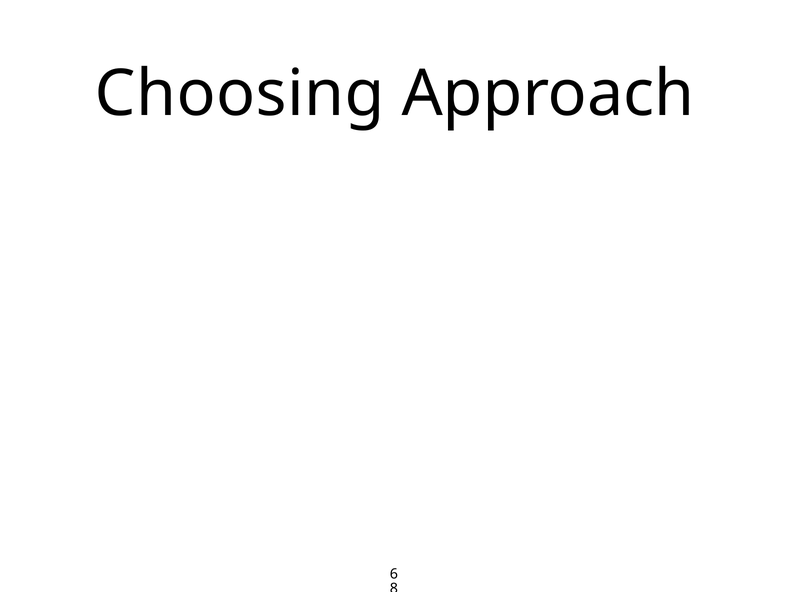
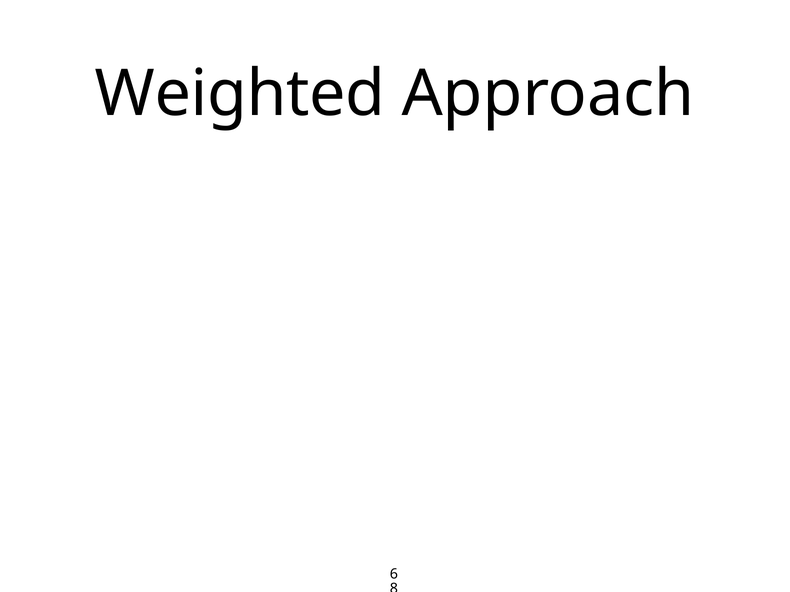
Choosing: Choosing -> Weighted
